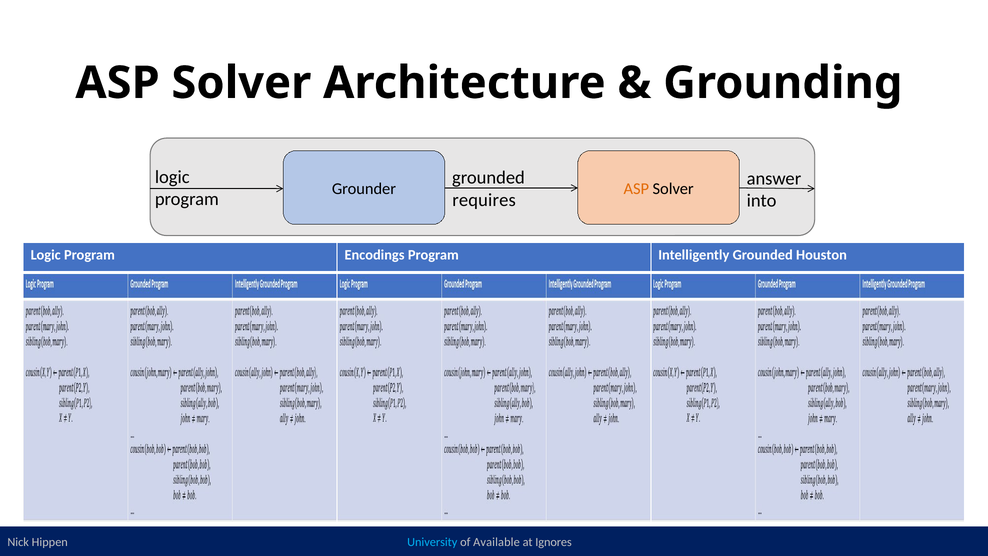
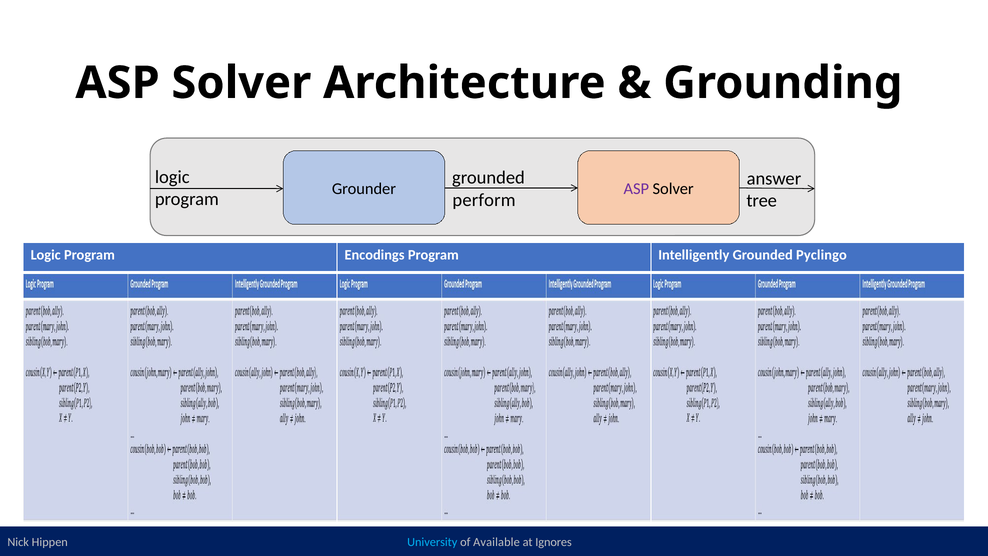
ASP at (636, 189) colour: orange -> purple
requires: requires -> perform
into: into -> tree
Houston: Houston -> Pyclingo
